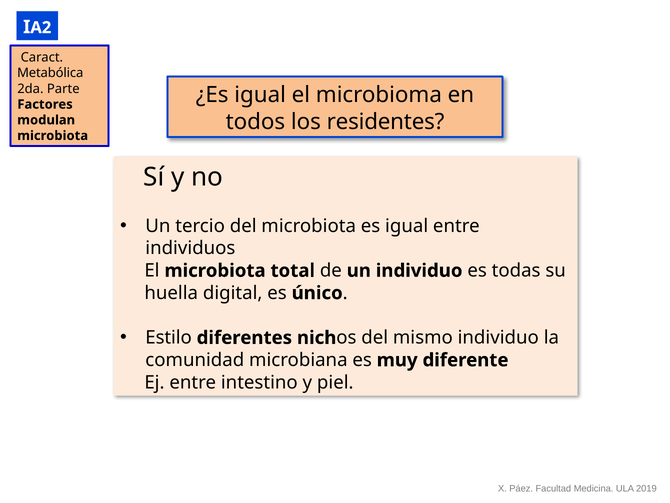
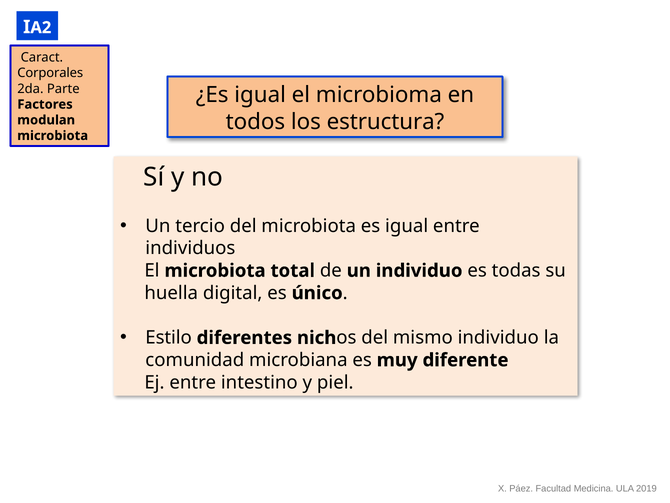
Metabólica: Metabólica -> Corporales
residentes: residentes -> estructura
